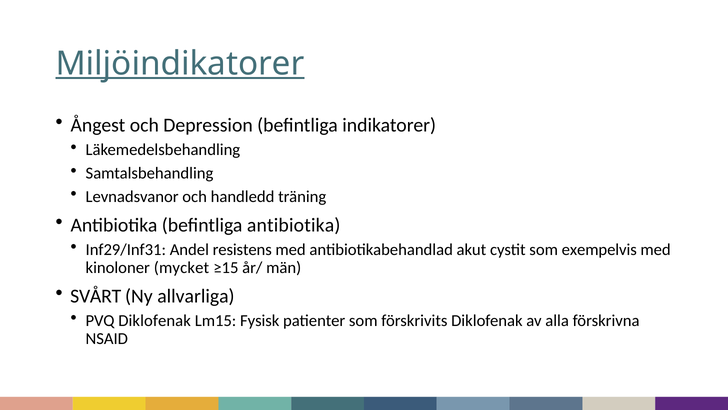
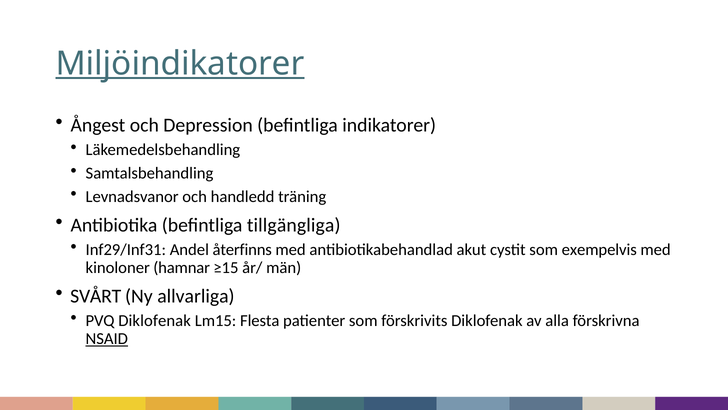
befintliga antibiotika: antibiotika -> tillgängliga
resistens: resistens -> återfinns
mycket: mycket -> hamnar
Fysisk: Fysisk -> Flesta
NSAID underline: none -> present
